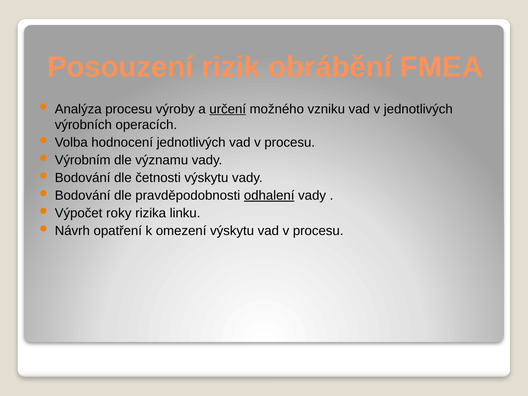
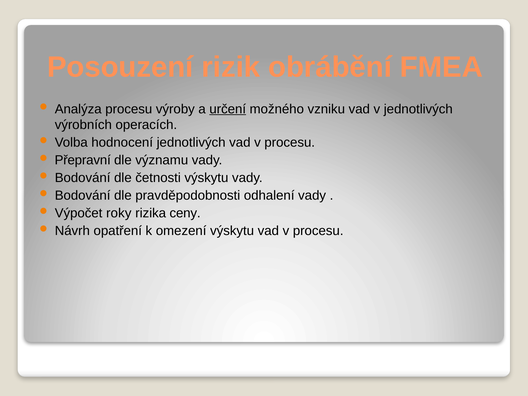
Výrobním: Výrobním -> Přepravní
odhalení underline: present -> none
linku: linku -> ceny
